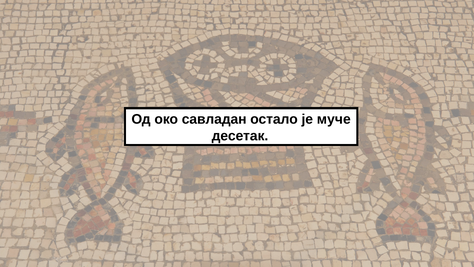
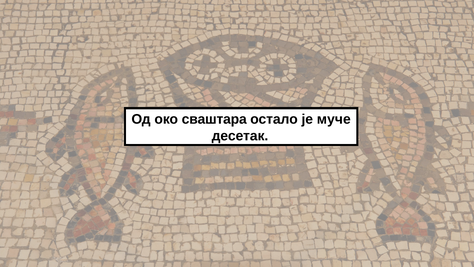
савладан: савладан -> сваштара
